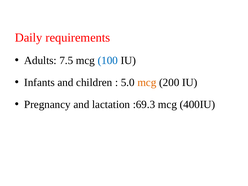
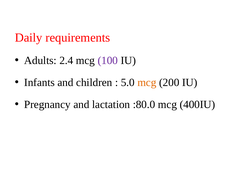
7.5: 7.5 -> 2.4
100 colour: blue -> purple
:69.3: :69.3 -> :80.0
